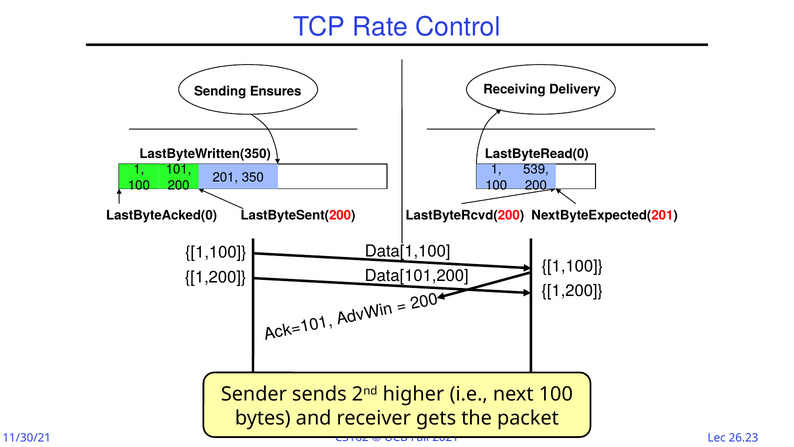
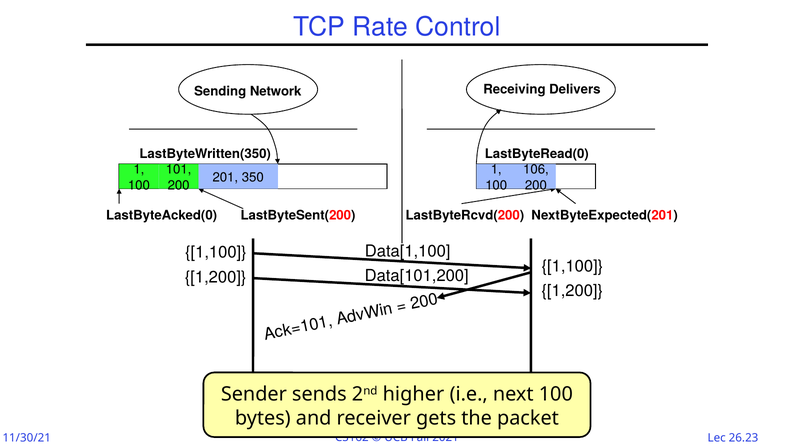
Delivery: Delivery -> Delivers
Ensures: Ensures -> Network
539: 539 -> 106
